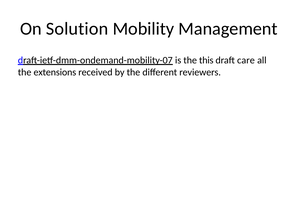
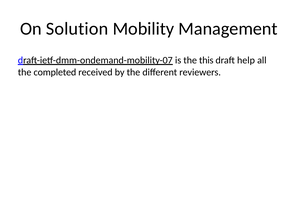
care: care -> help
extensions: extensions -> completed
